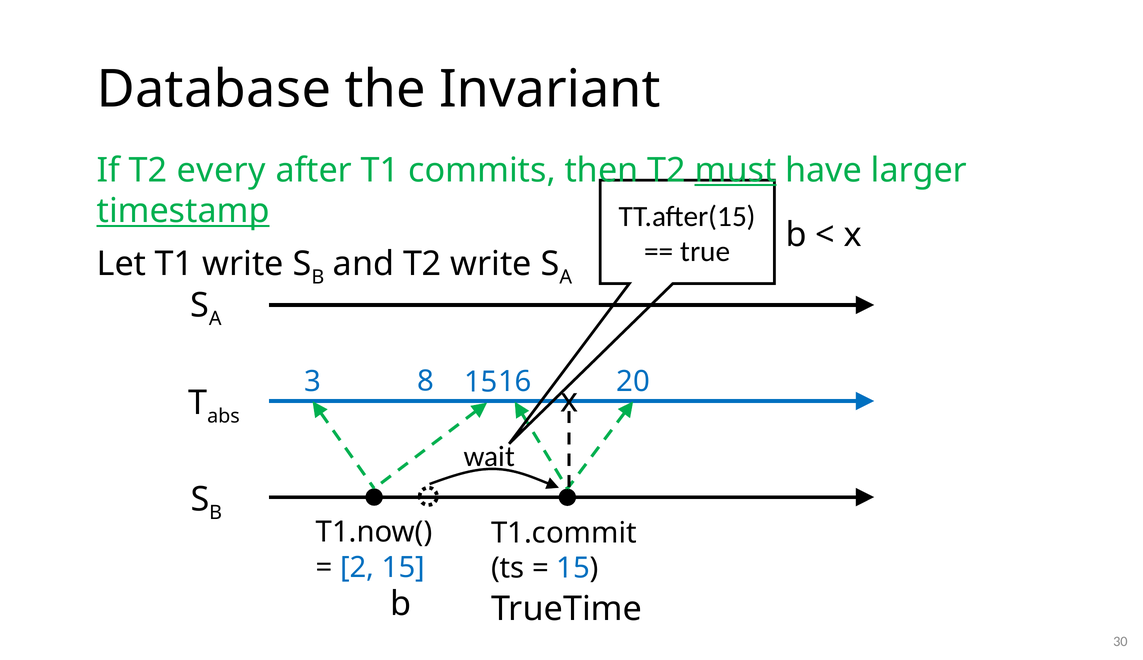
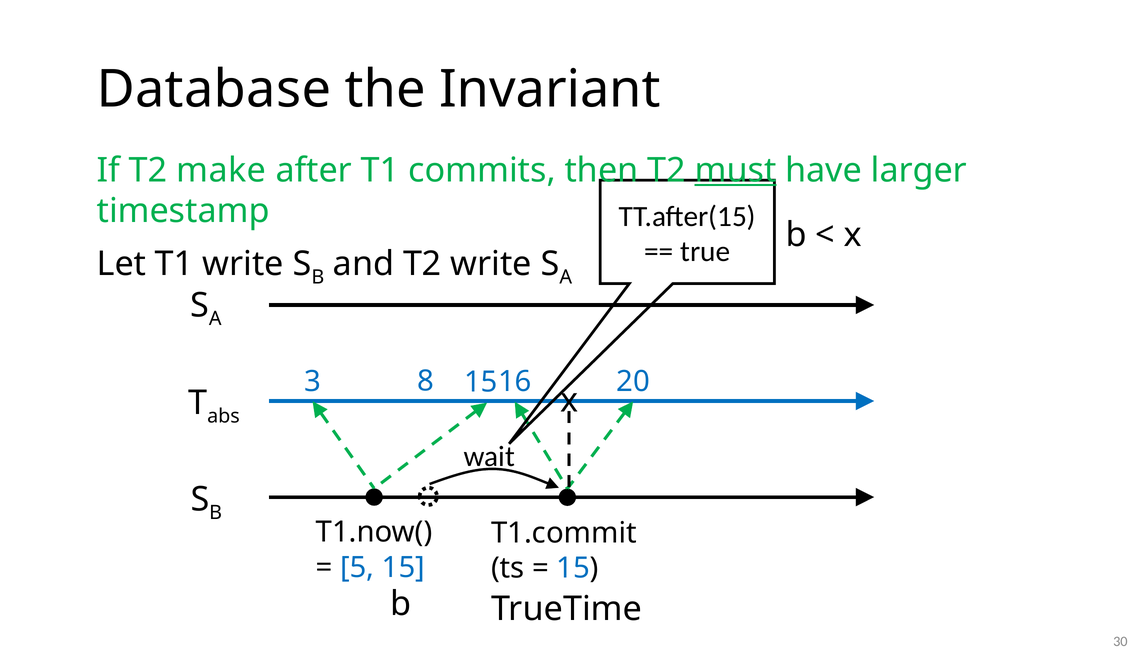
every: every -> make
timestamp underline: present -> none
2: 2 -> 5
